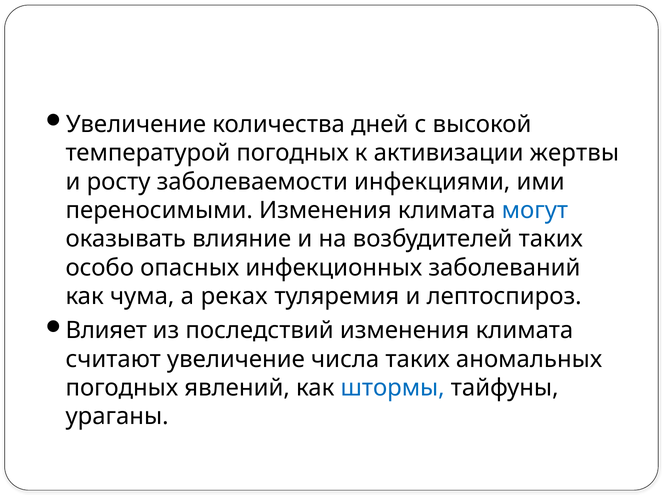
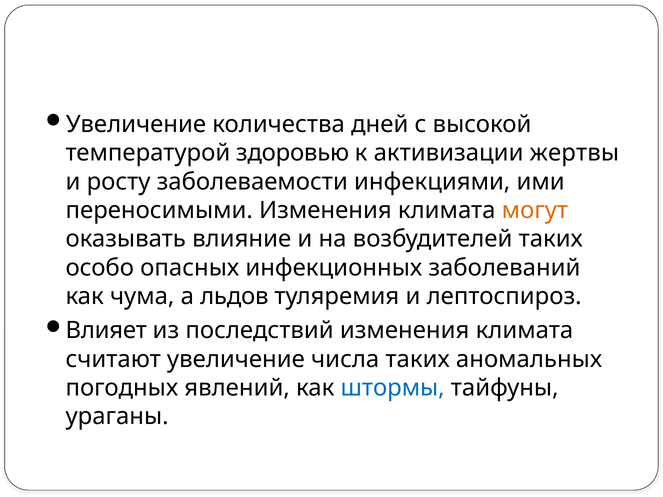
температурой погодных: погодных -> здоровью
могут colour: blue -> orange
реках: реках -> льдов
